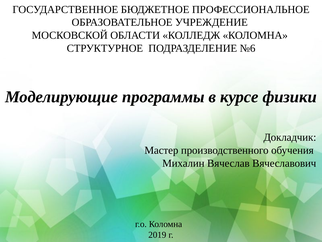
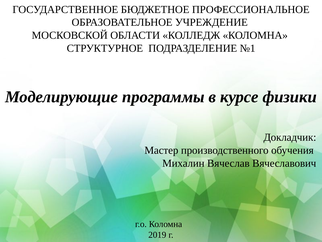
№6: №6 -> №1
